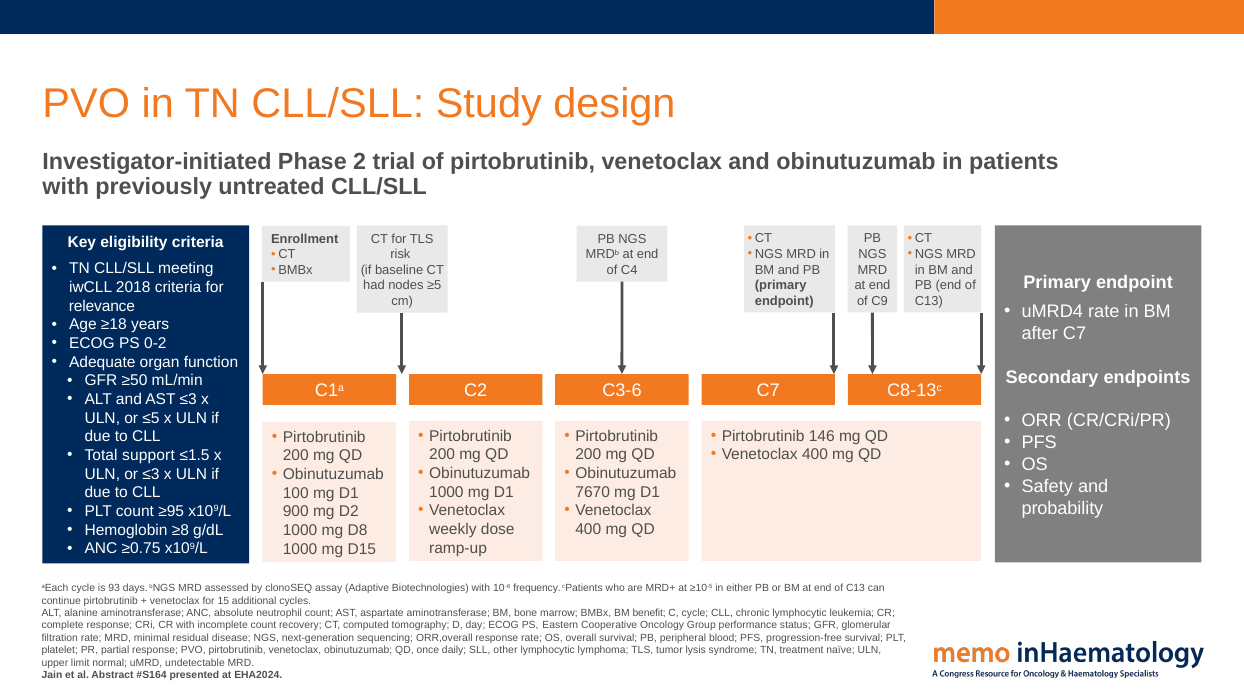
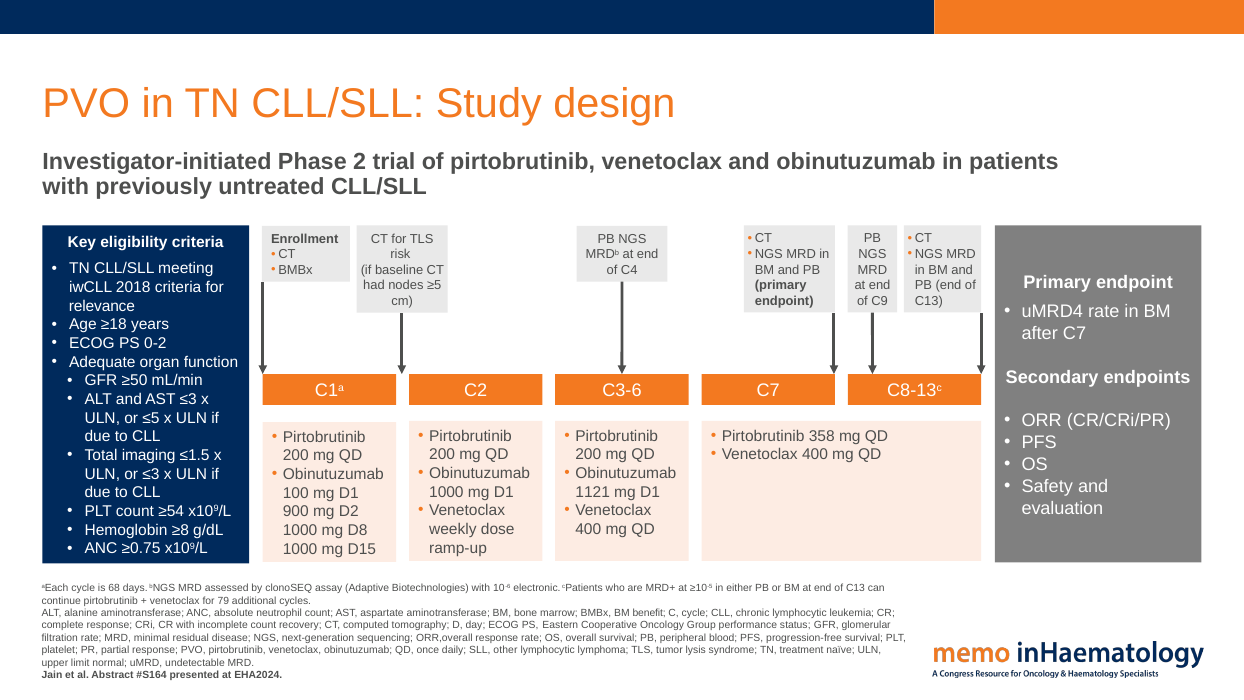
146: 146 -> 358
support: support -> imaging
7670: 7670 -> 1121
probability: probability -> evaluation
≥95: ≥95 -> ≥54
93: 93 -> 68
frequency: frequency -> electronic
15: 15 -> 79
